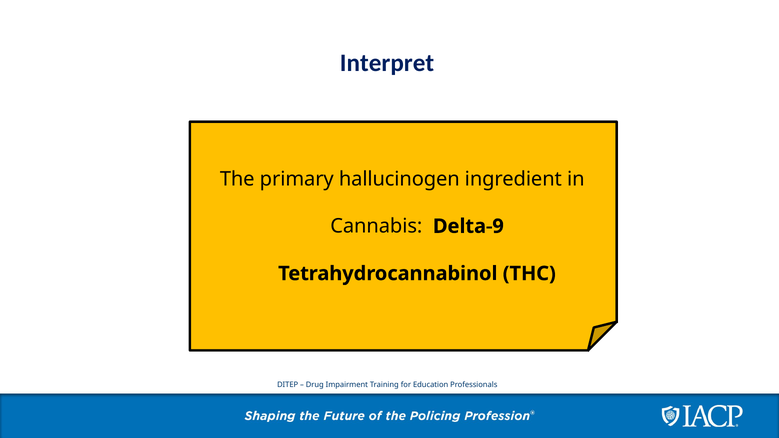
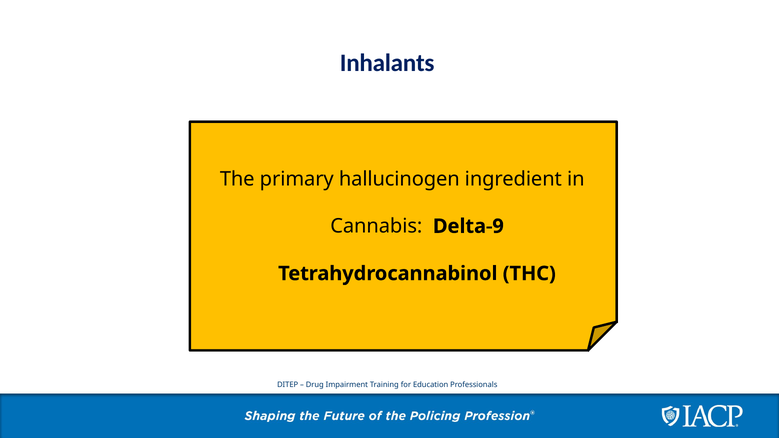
Interpret: Interpret -> Inhalants
